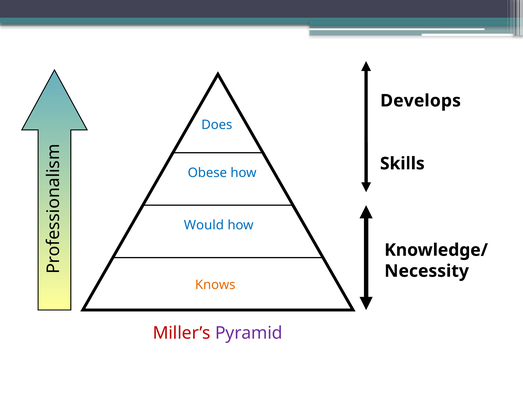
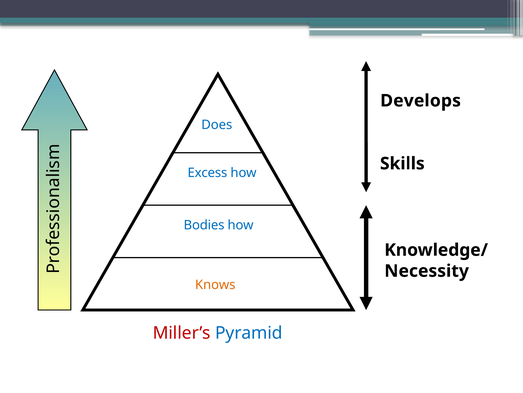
Obese: Obese -> Excess
Would: Would -> Bodies
Pyramid colour: purple -> blue
